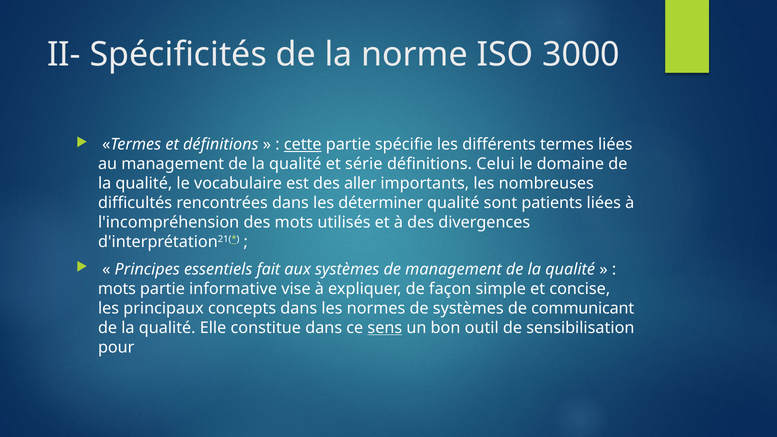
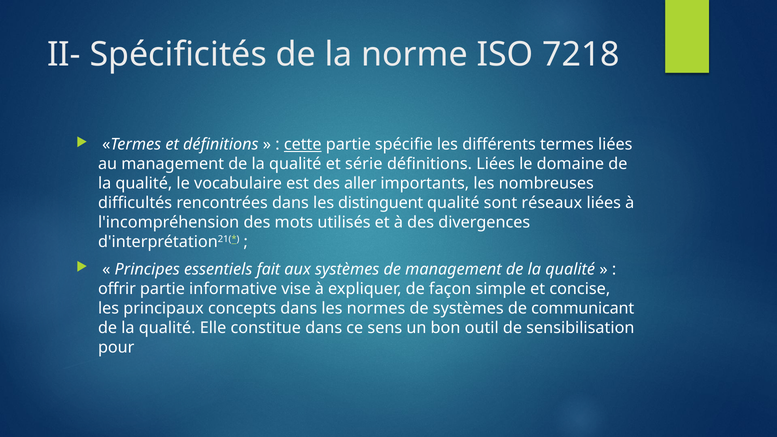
3000: 3000 -> 7218
définitions Celui: Celui -> Liées
déterminer: déterminer -> distinguent
patients: patients -> réseaux
mots at (117, 289): mots -> offrir
sens underline: present -> none
